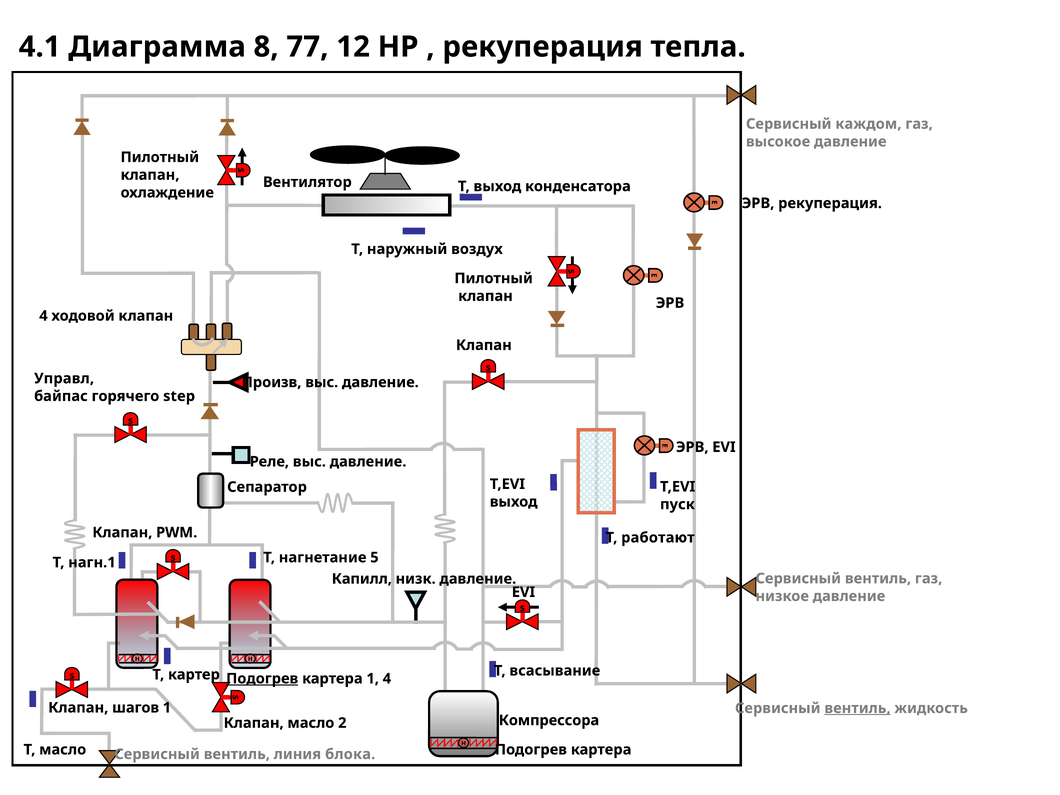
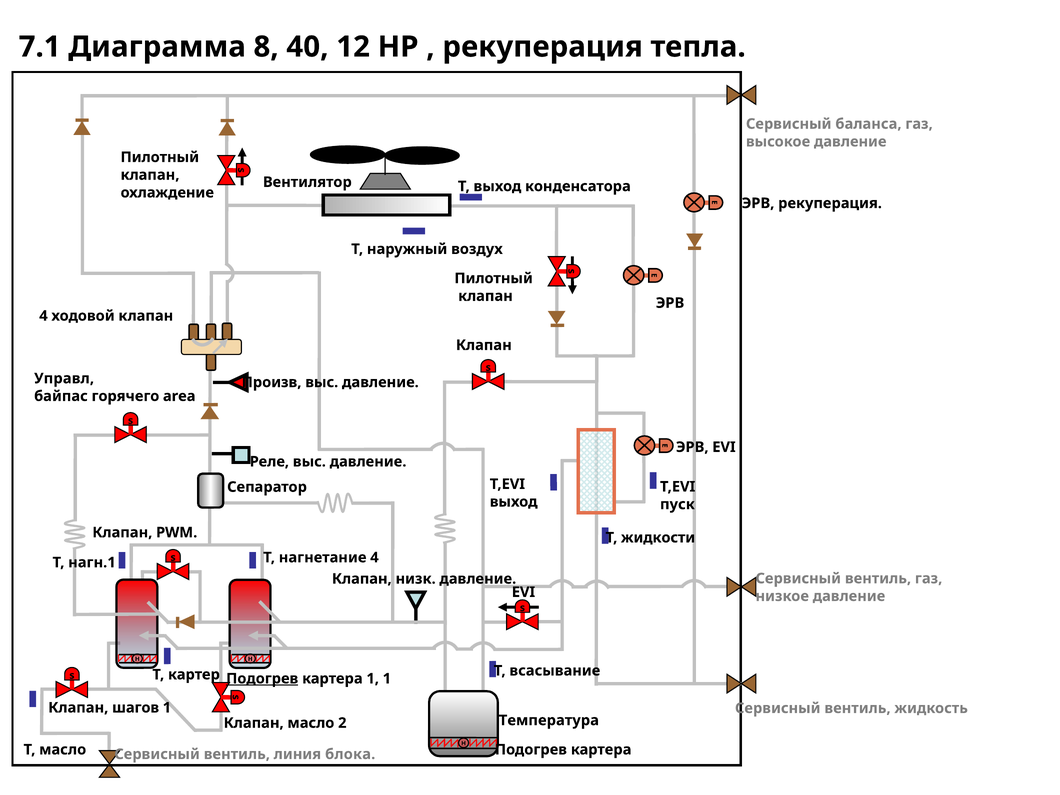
4.1: 4.1 -> 7.1
77: 77 -> 40
каждом: каждом -> баланса
step: step -> area
работают: работают -> жидкости
нагнетание 5: 5 -> 4
Капилл at (362, 579): Капилл -> Клапан
1 4: 4 -> 1
вентиль at (857, 708) underline: present -> none
Компрессора: Компрессора -> Температура
